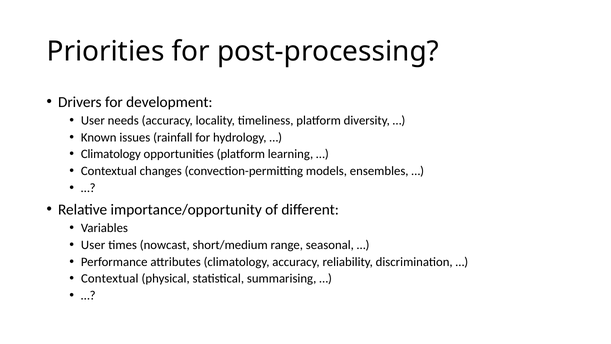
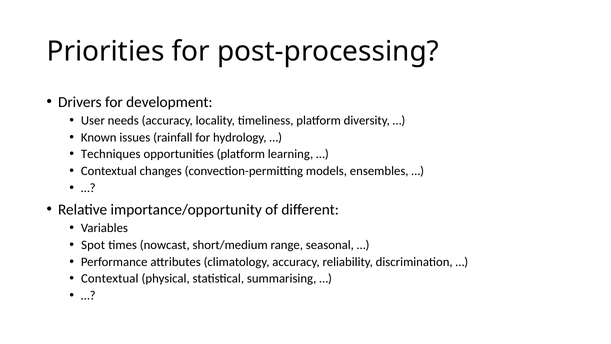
Climatology at (111, 154): Climatology -> Techniques
User at (93, 245): User -> Spot
